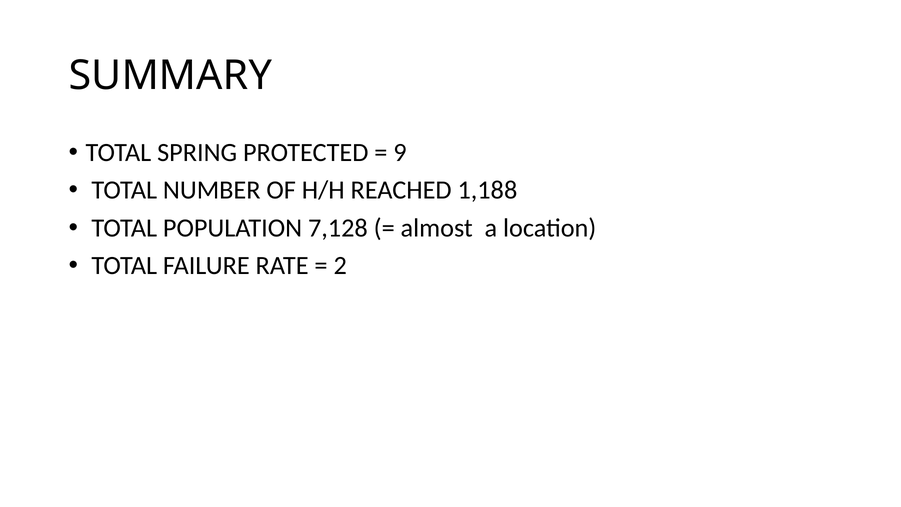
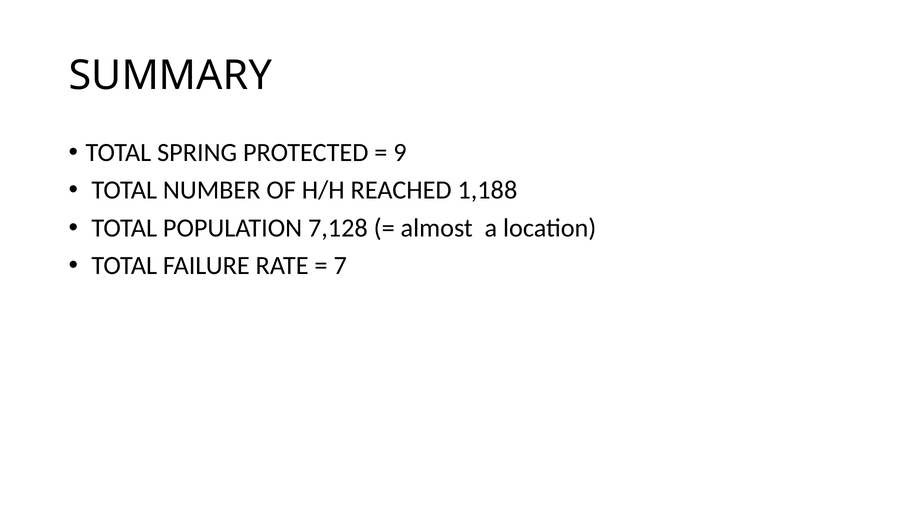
2: 2 -> 7
